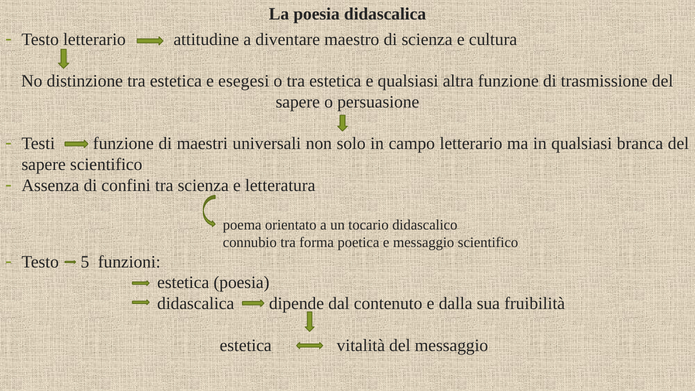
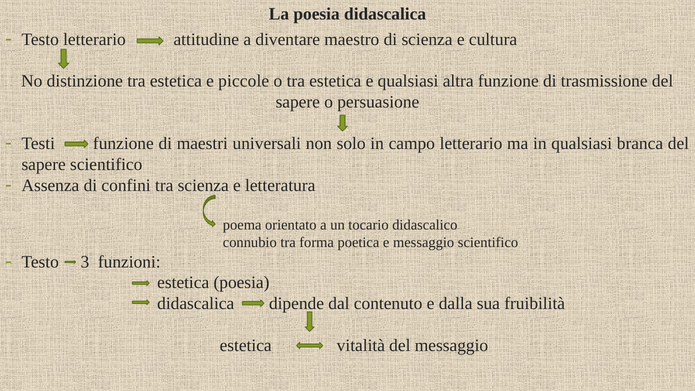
esegesi: esegesi -> piccole
5: 5 -> 3
